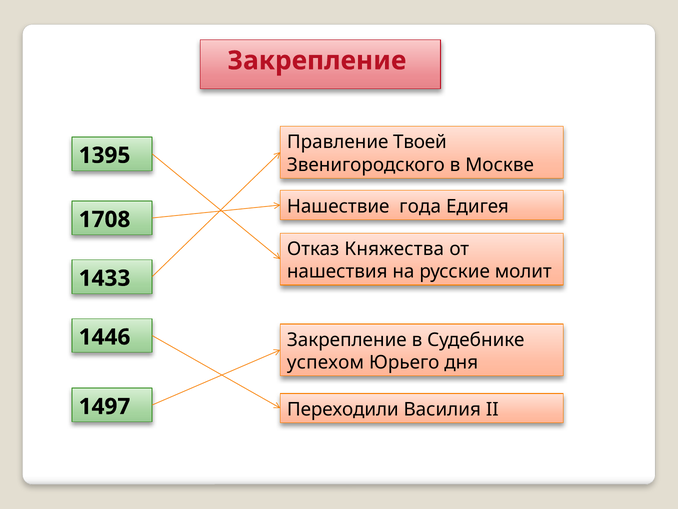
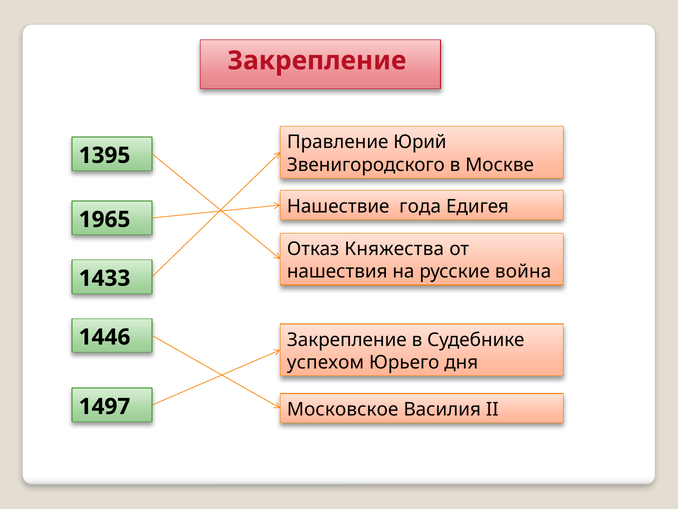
Твоей: Твоей -> Юрий
1708: 1708 -> 1965
молит: молит -> война
Переходили: Переходили -> Московское
